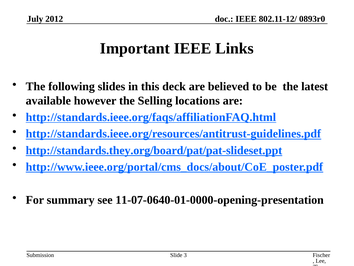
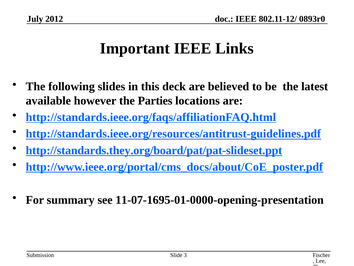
Selling: Selling -> Parties
11-07-0640-01-0000-opening-presentation: 11-07-0640-01-0000-opening-presentation -> 11-07-1695-01-0000-opening-presentation
